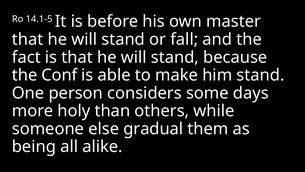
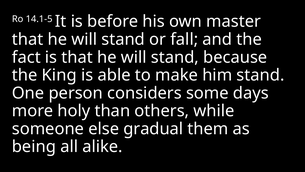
Conf: Conf -> King
